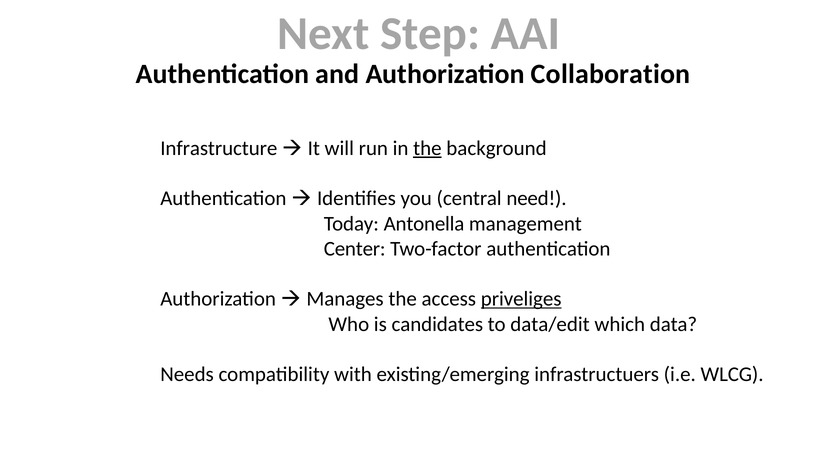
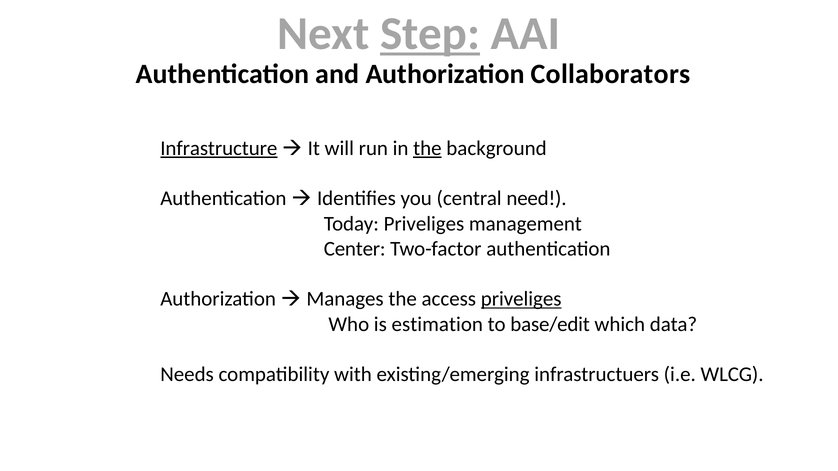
Step underline: none -> present
Collaboration: Collaboration -> Collaborators
Infrastructure underline: none -> present
Today Antonella: Antonella -> Priveliges
candidates: candidates -> estimation
data/edit: data/edit -> base/edit
